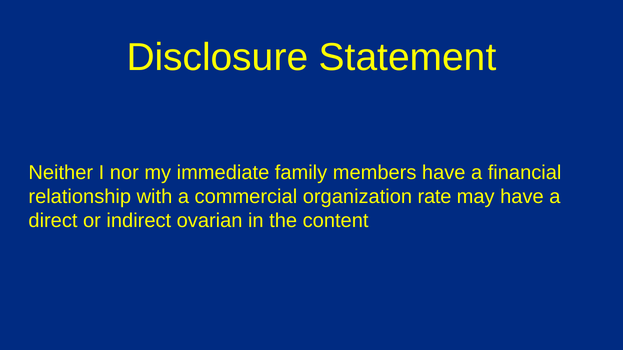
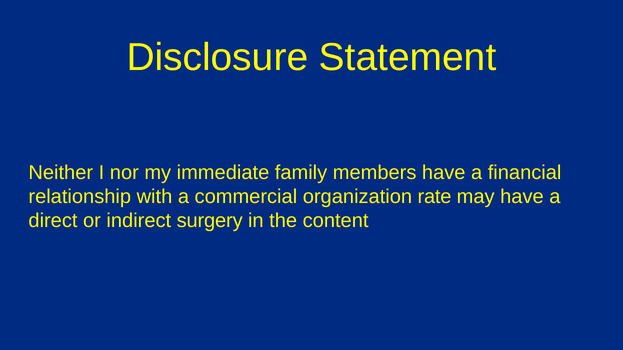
ovarian: ovarian -> surgery
